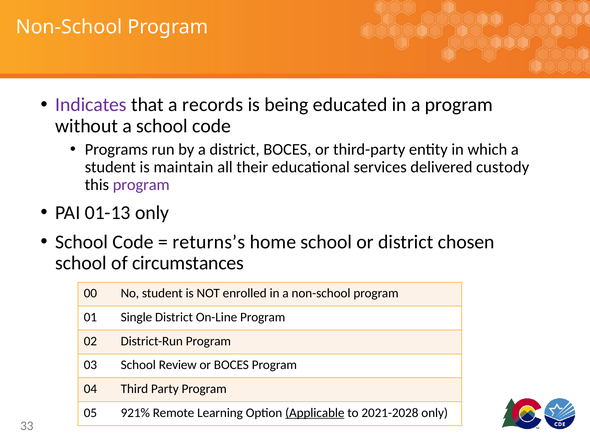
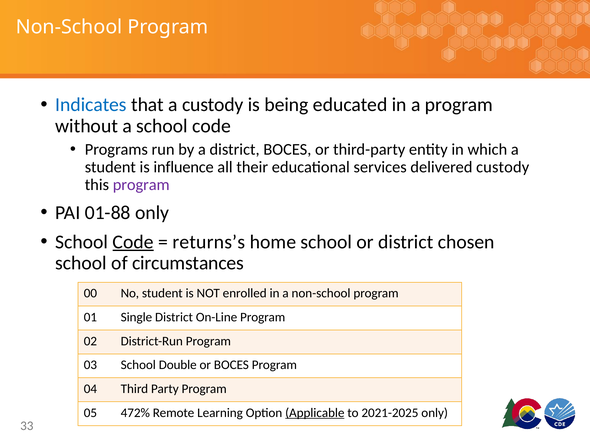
Indicates colour: purple -> blue
a records: records -> custody
maintain: maintain -> influence
01-13: 01-13 -> 01-88
Code at (133, 242) underline: none -> present
Review: Review -> Double
921%: 921% -> 472%
2021-2028: 2021-2028 -> 2021-2025
